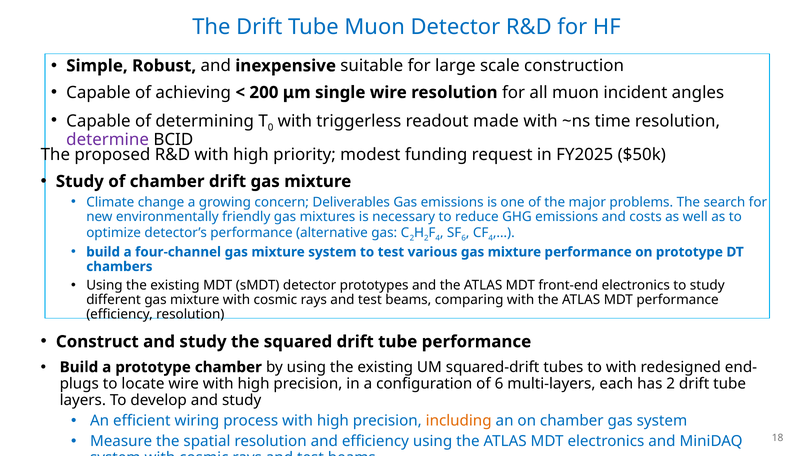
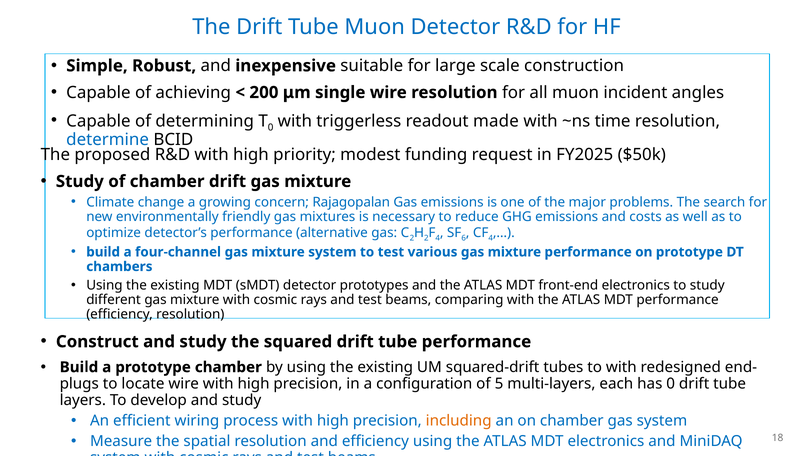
determine colour: purple -> blue
Deliverables: Deliverables -> Rajagopalan
of 6: 6 -> 5
has 2: 2 -> 0
